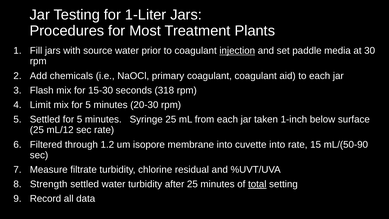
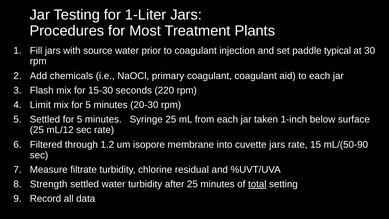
injection underline: present -> none
media: media -> typical
318: 318 -> 220
cuvette into: into -> jars
